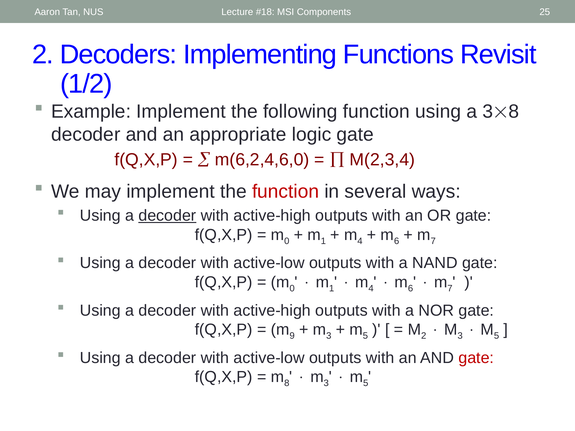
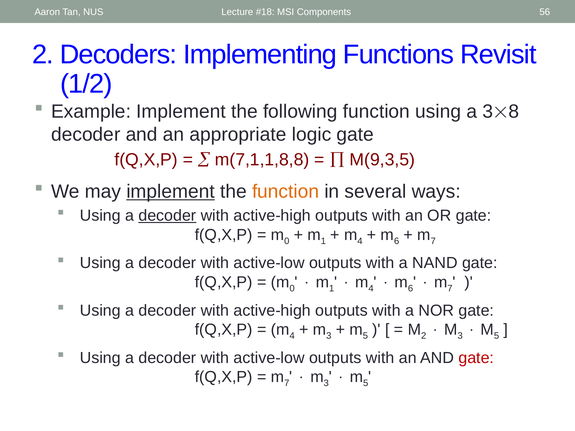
25: 25 -> 56
m(6,2,4,6,0: m(6,2,4,6,0 -> m(7,1,1,8,8
M(2,3,4: M(2,3,4 -> M(9,3,5
implement at (171, 192) underline: none -> present
function at (286, 192) colour: red -> orange
9 at (292, 336): 9 -> 4
8 at (287, 383): 8 -> 7
